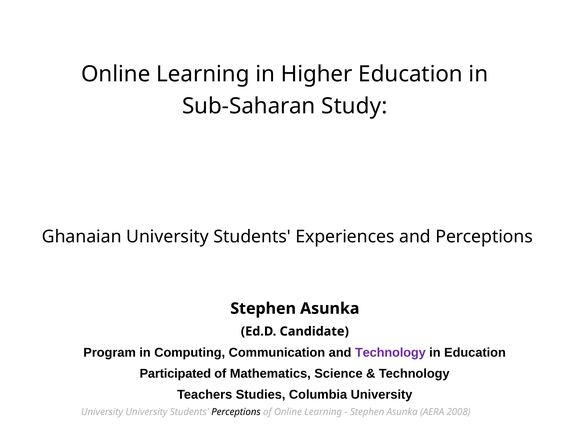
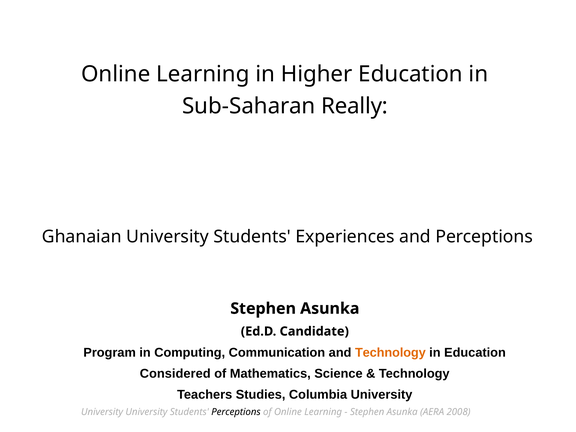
Study: Study -> Really
Technology at (390, 352) colour: purple -> orange
Participated: Participated -> Considered
